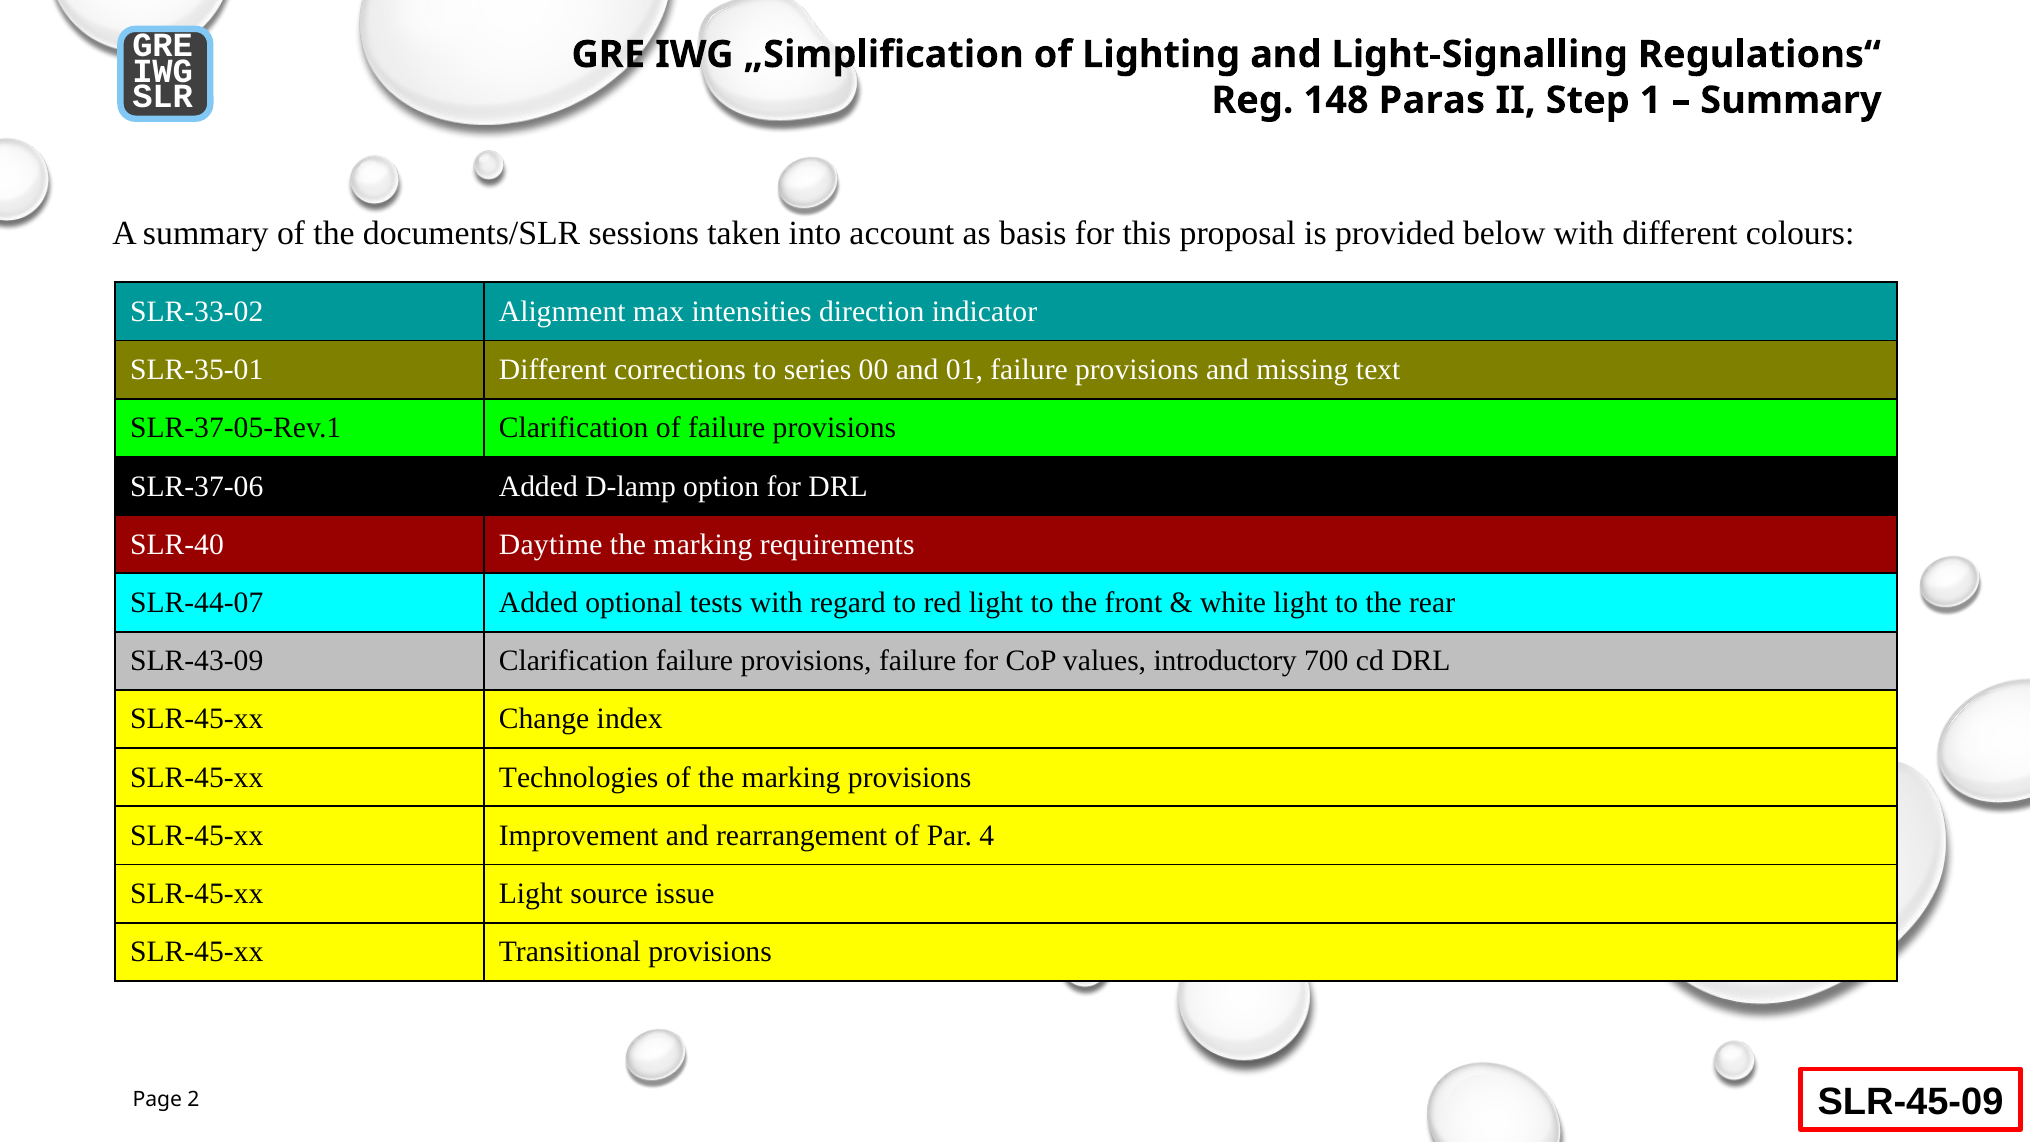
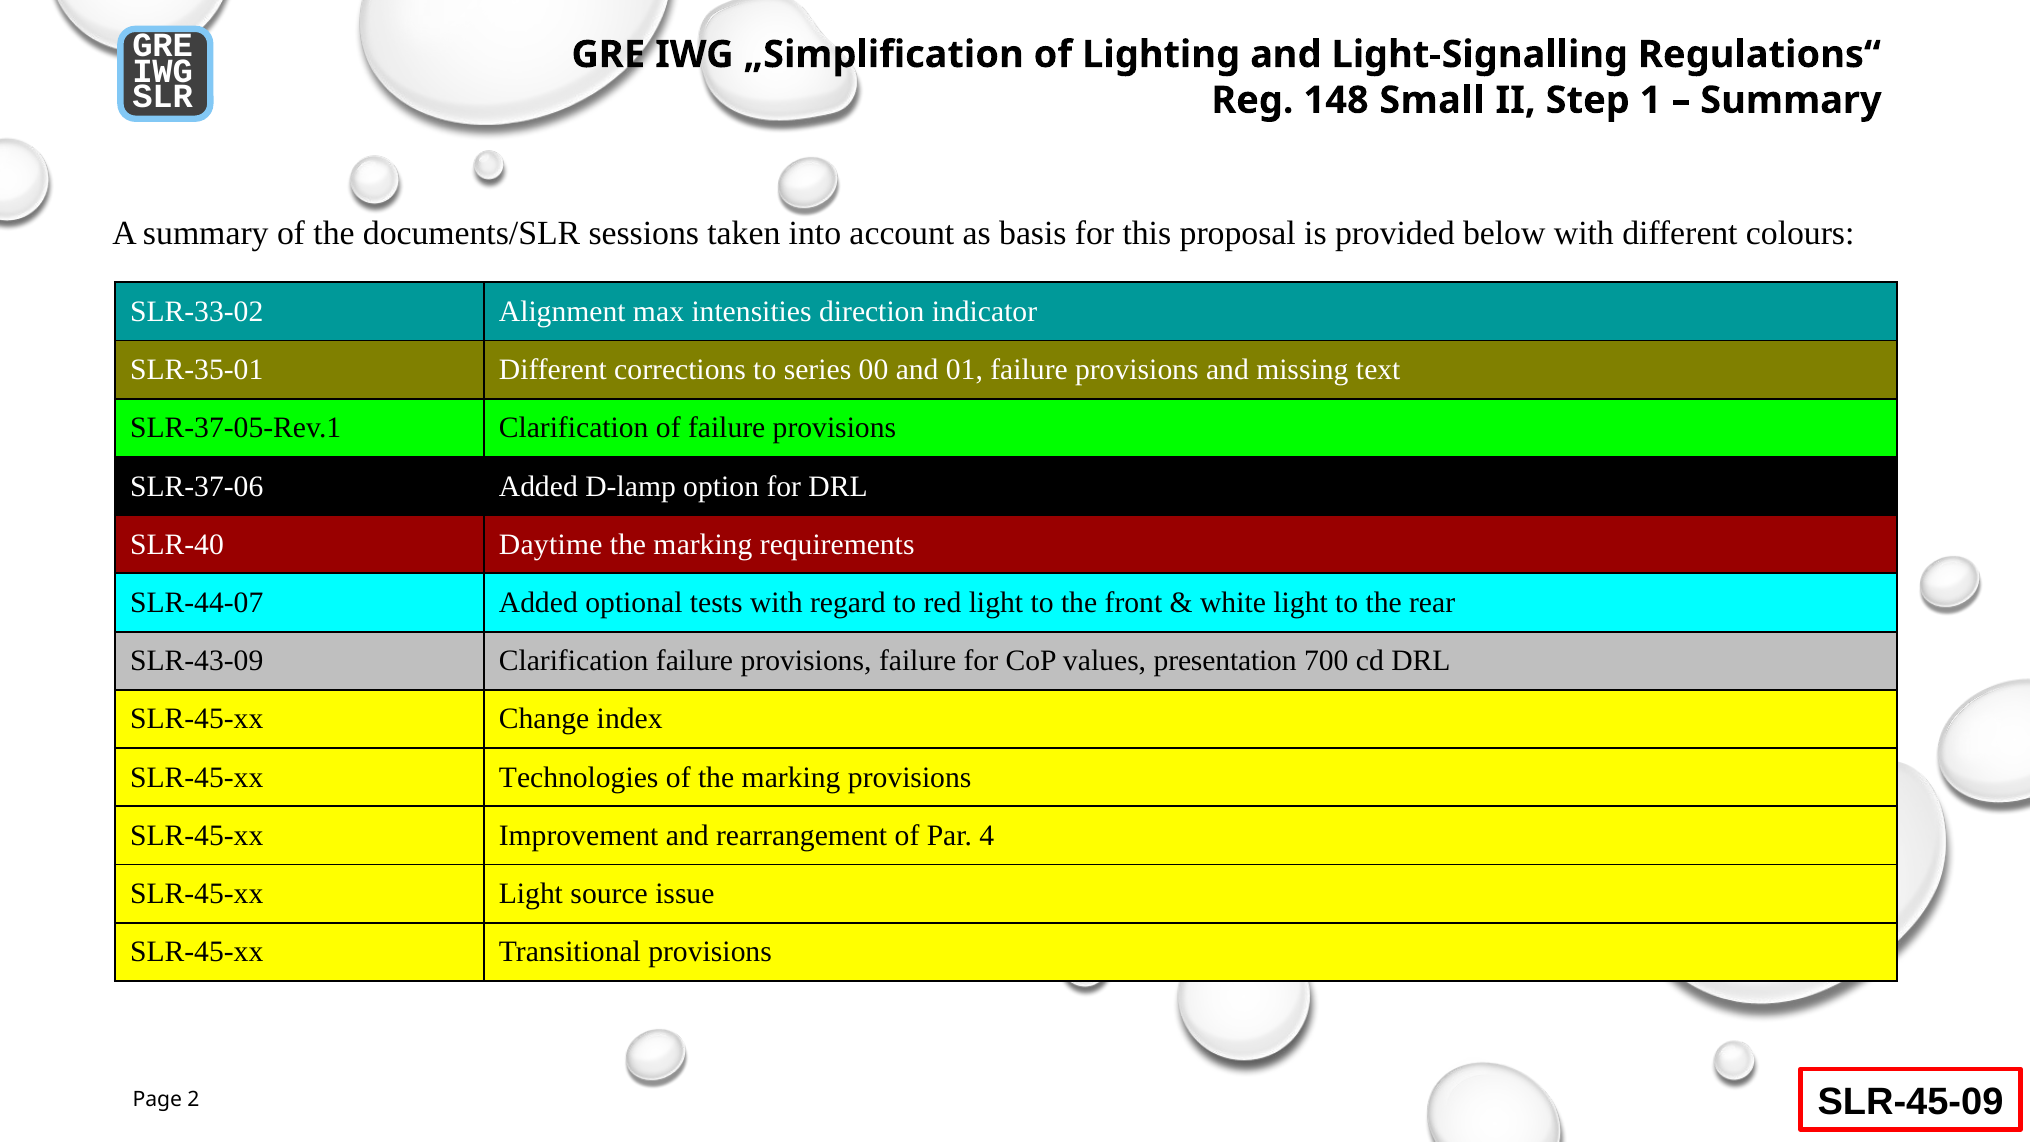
Paras: Paras -> Small
introductory: introductory -> presentation
